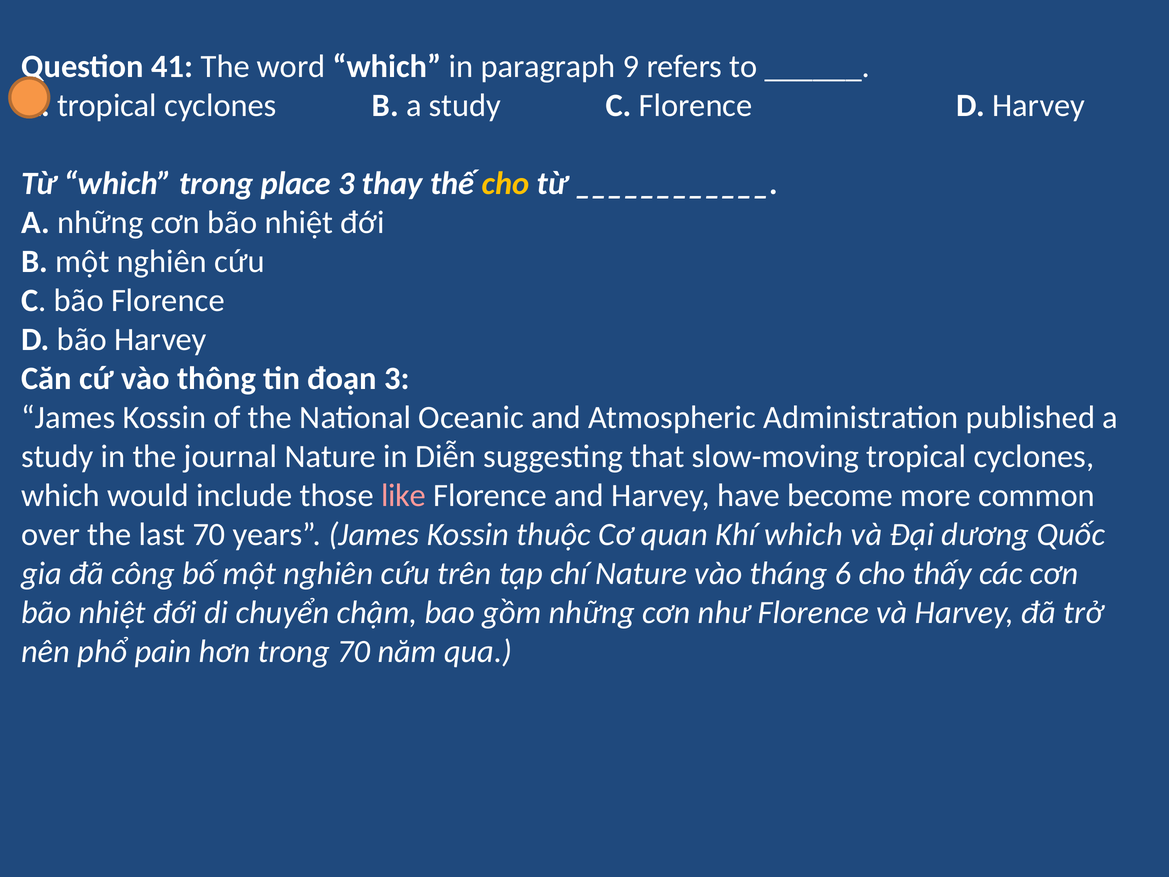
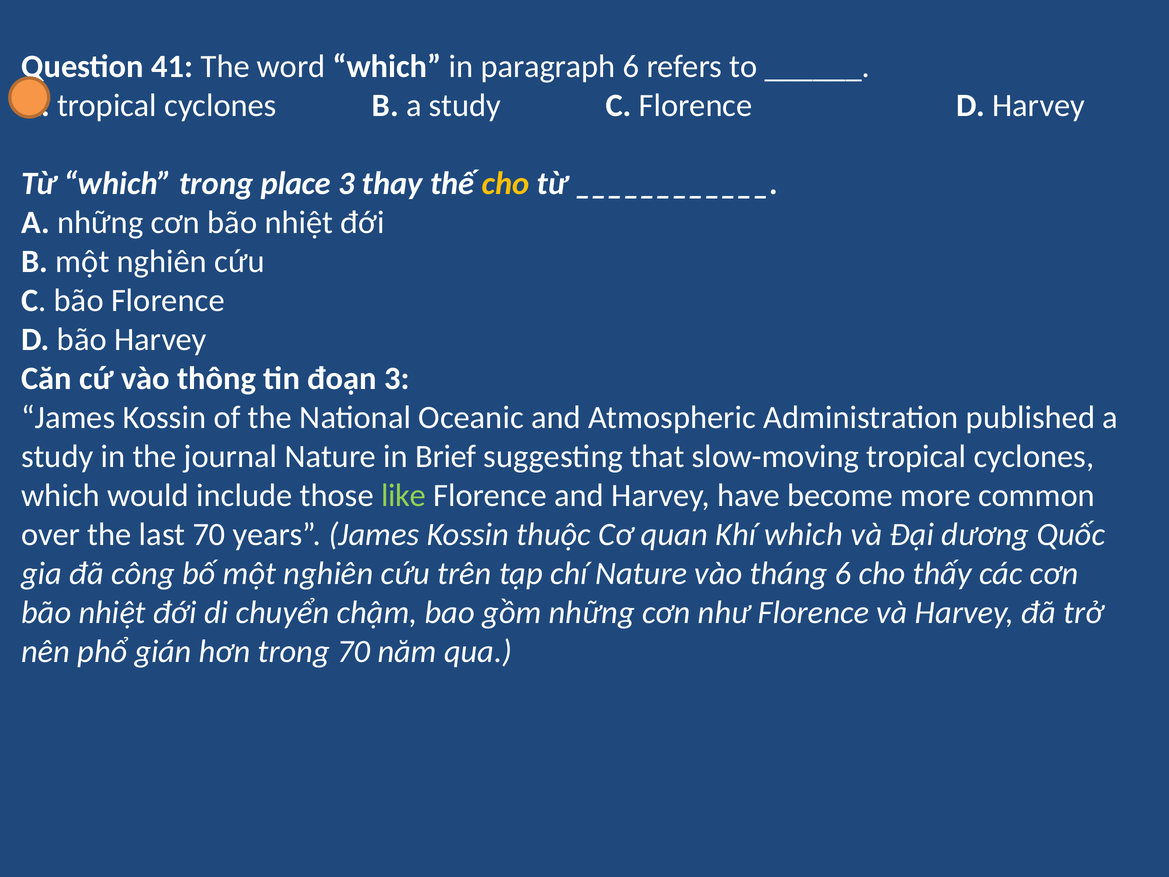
paragraph 9: 9 -> 6
Diễn: Diễn -> Brief
like colour: pink -> light green
pain: pain -> gián
